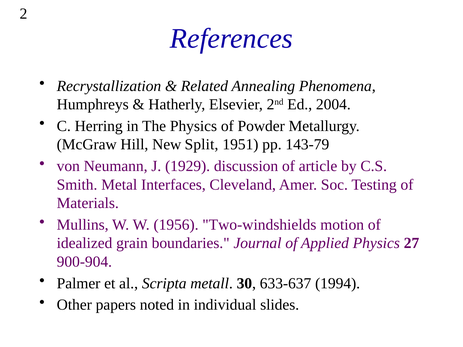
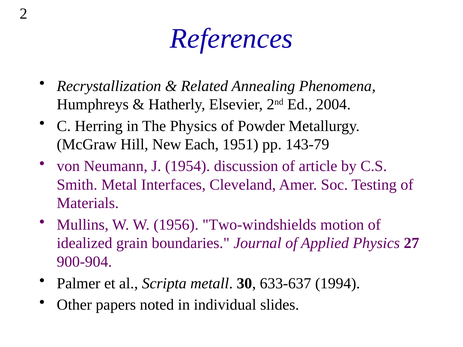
Split: Split -> Each
1929: 1929 -> 1954
